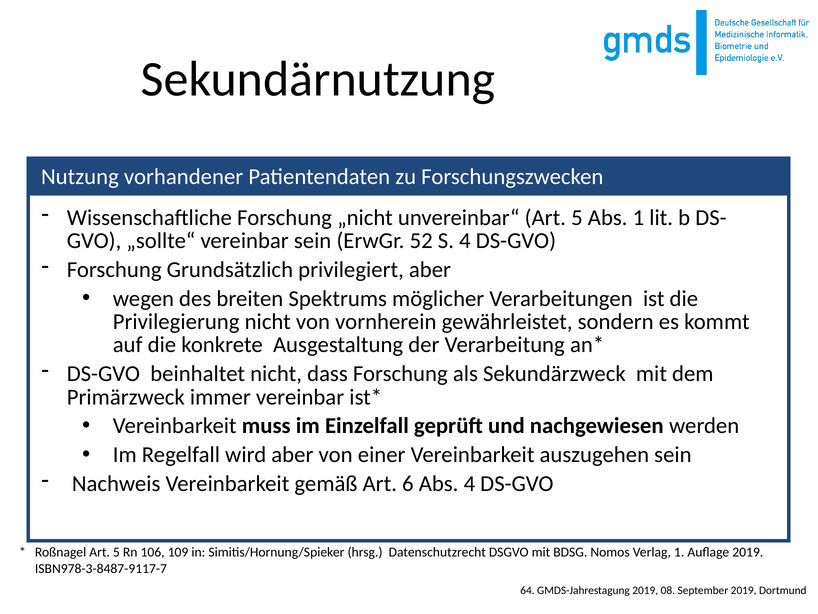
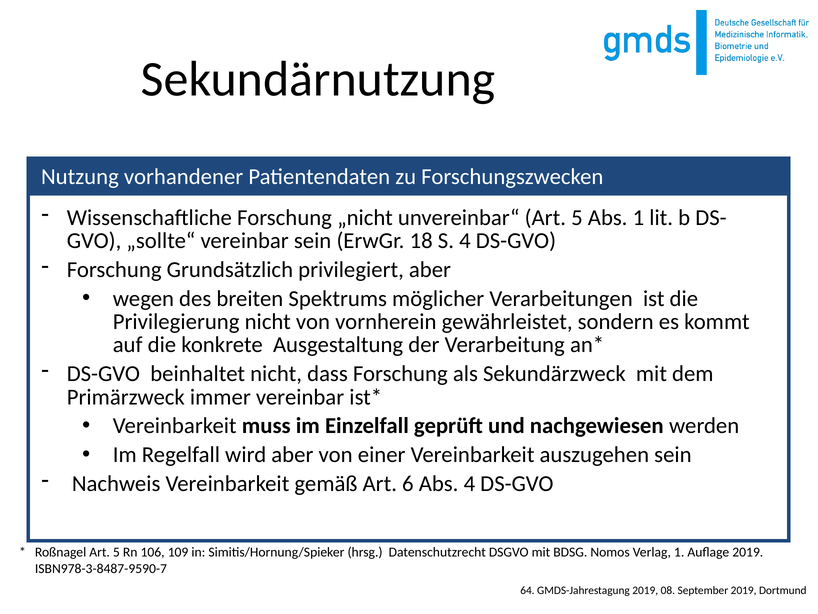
52: 52 -> 18
ISBN978-3-8487-9117-7: ISBN978-3-8487-9117-7 -> ISBN978-3-8487-9590-7
